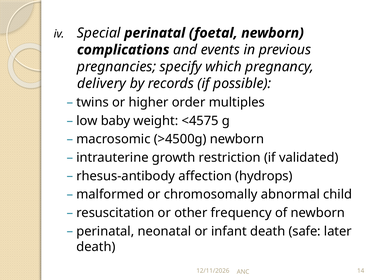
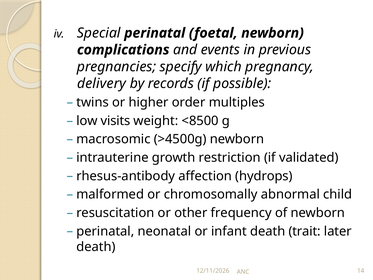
baby: baby -> visits
<4575: <4575 -> <8500
safe: safe -> trait
